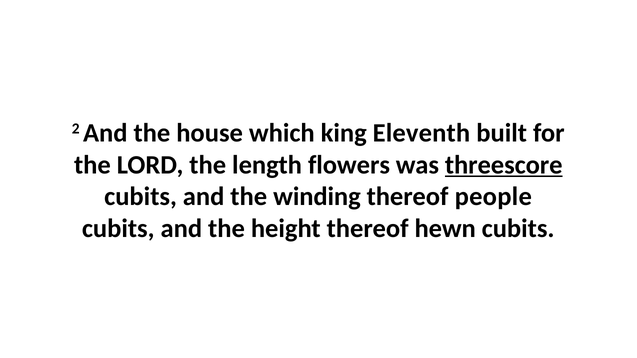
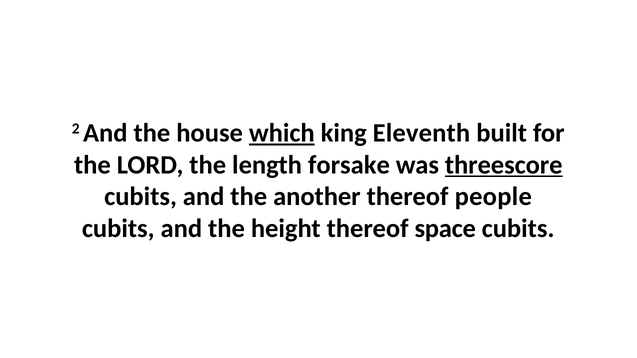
which underline: none -> present
flowers: flowers -> forsake
winding: winding -> another
hewn: hewn -> space
